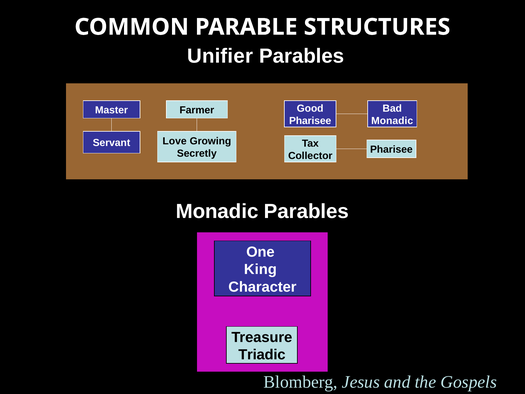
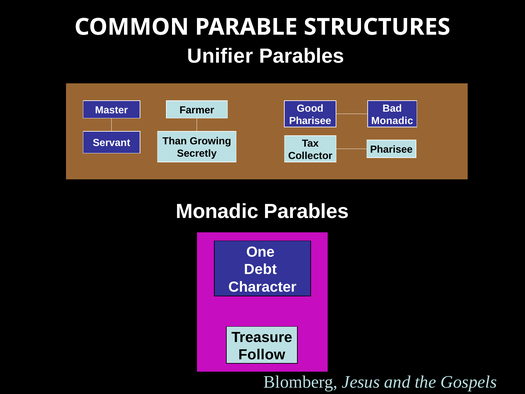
Love: Love -> Than
King: King -> Debt
Triadic: Triadic -> Follow
